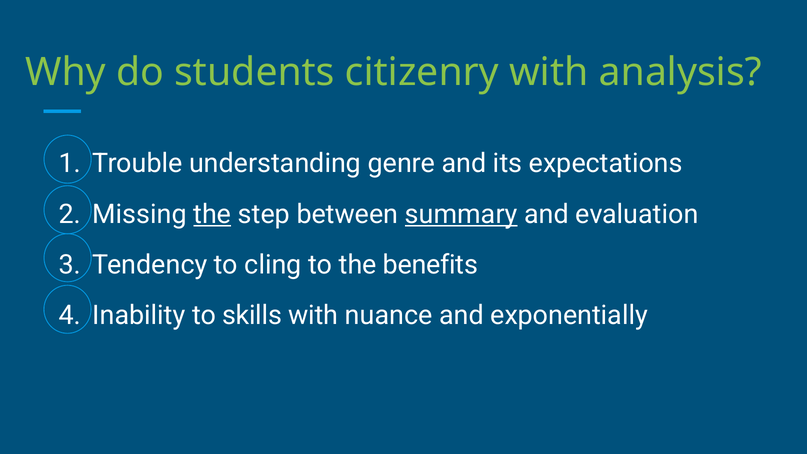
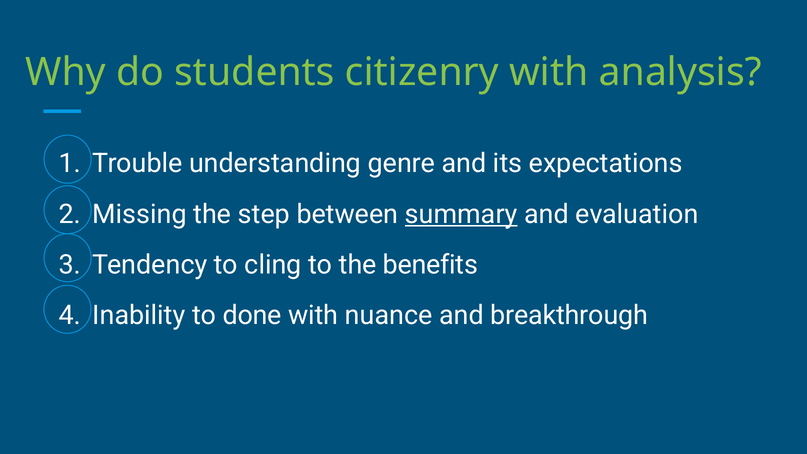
the at (212, 214) underline: present -> none
skills: skills -> done
exponentially: exponentially -> breakthrough
